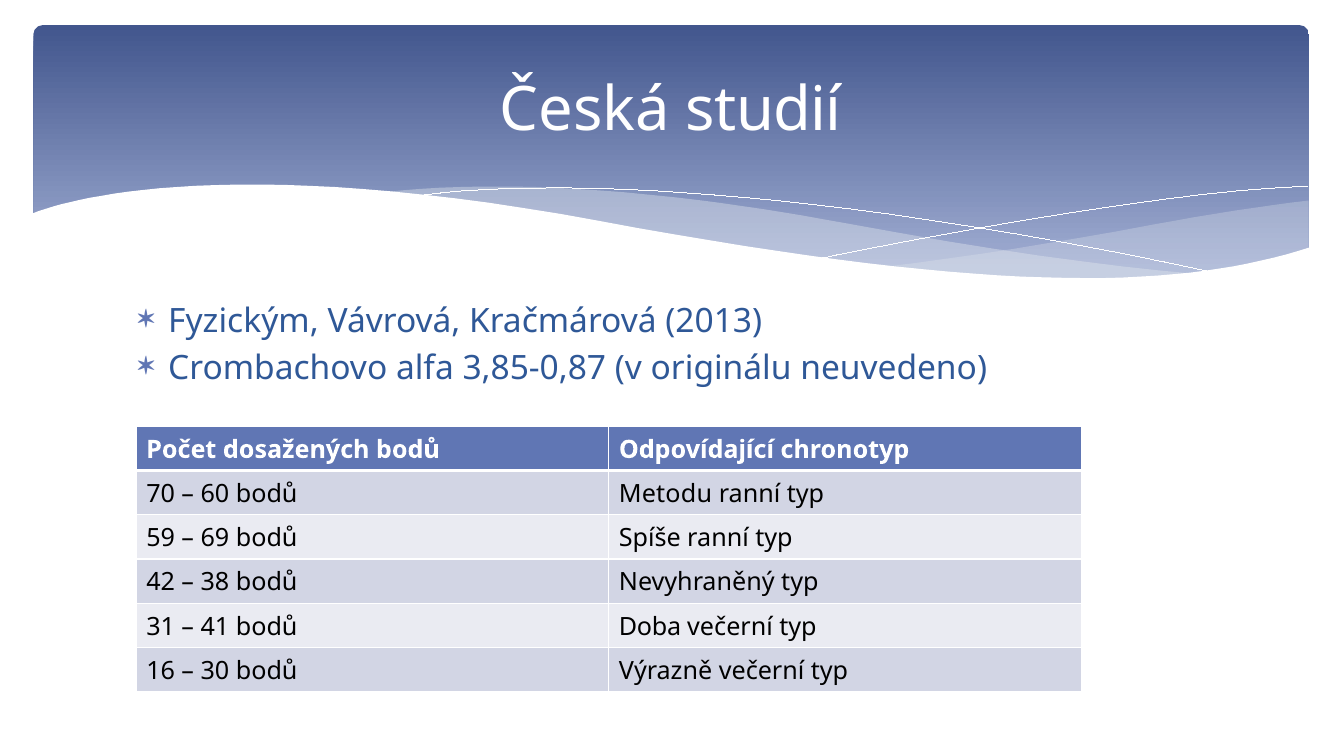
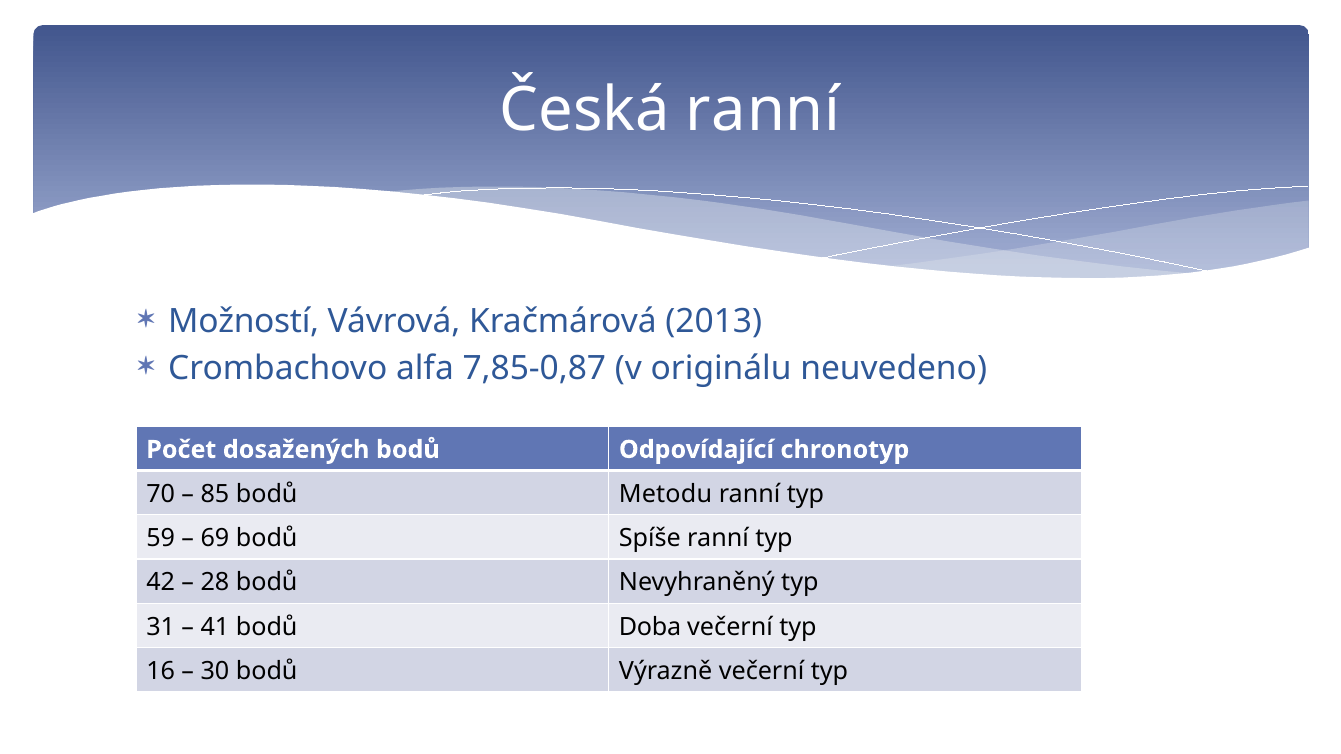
Česká studií: studií -> ranní
Fyzickým: Fyzickým -> Možností
3,85-0,87: 3,85-0,87 -> 7,85-0,87
60: 60 -> 85
38: 38 -> 28
